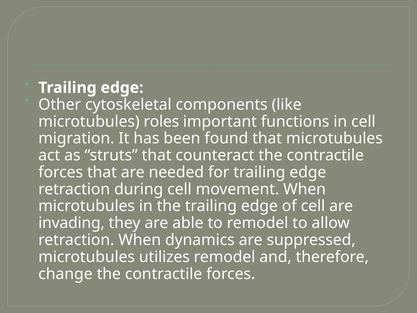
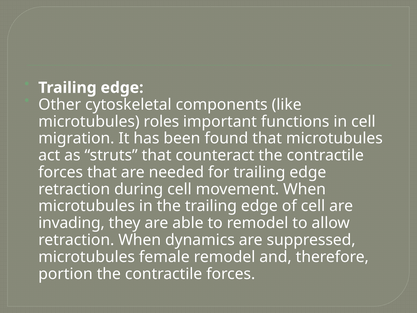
utilizes: utilizes -> female
change: change -> portion
